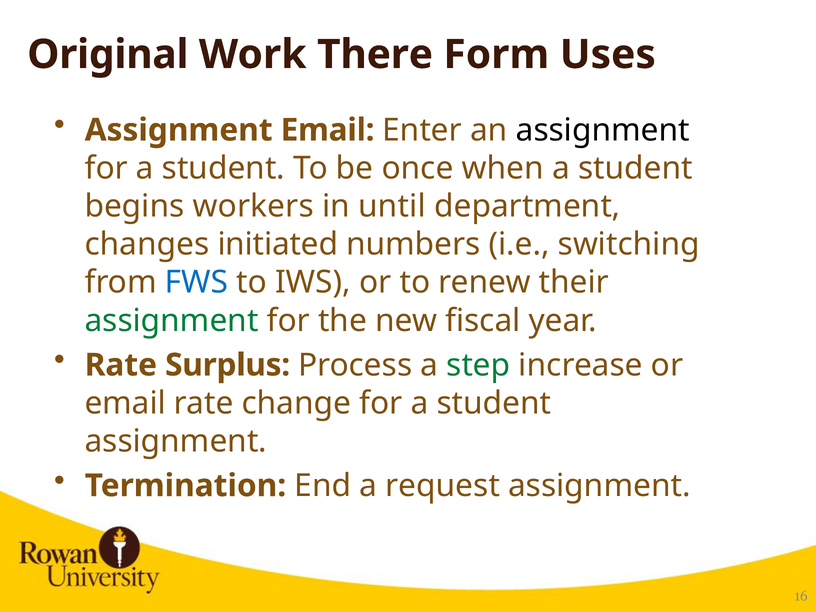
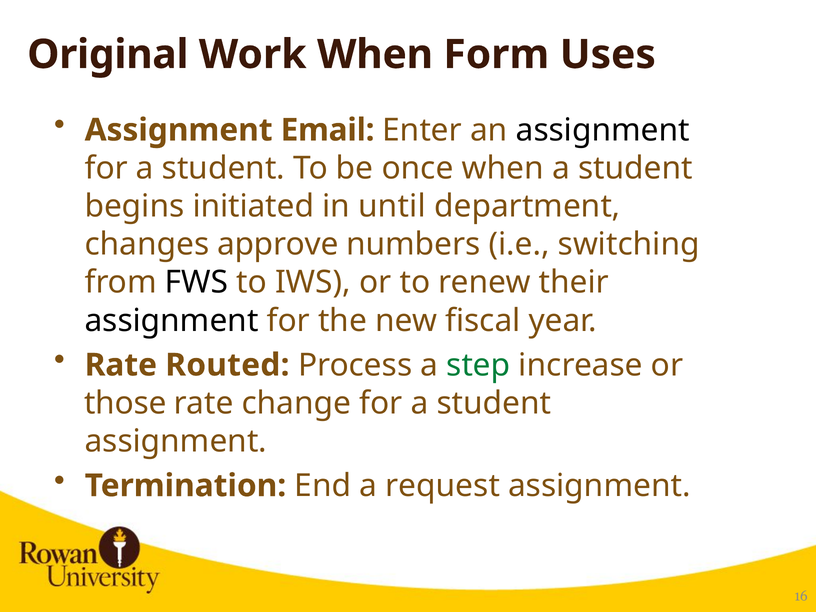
Work There: There -> When
workers: workers -> initiated
initiated: initiated -> approve
FWS colour: blue -> black
assignment at (172, 321) colour: green -> black
Surplus: Surplus -> Routed
email at (125, 403): email -> those
